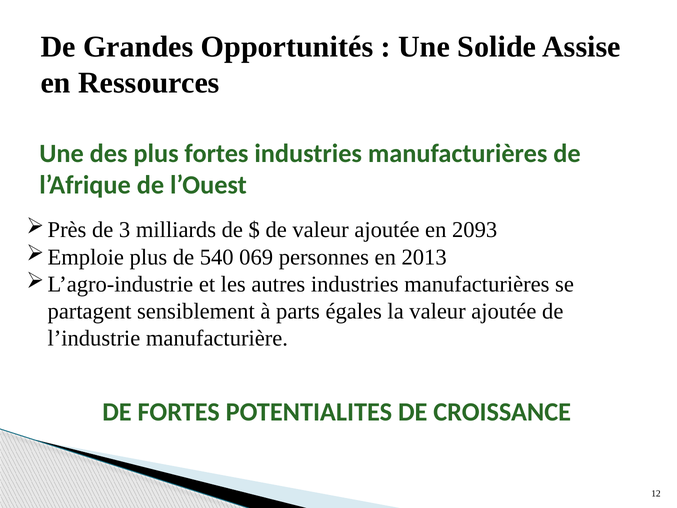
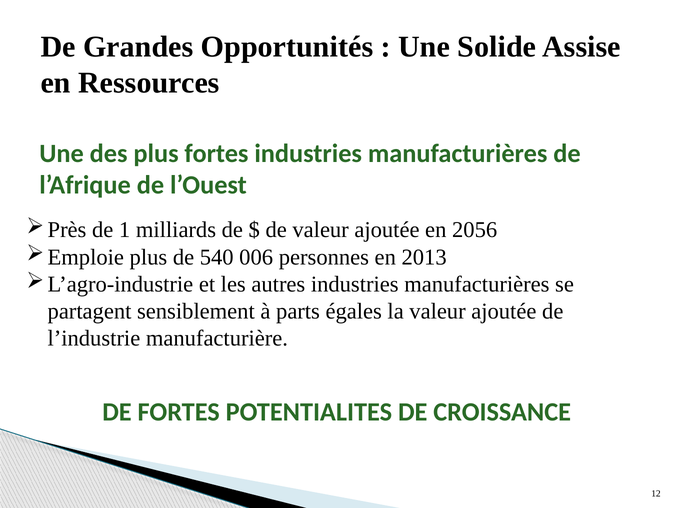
3: 3 -> 1
2093: 2093 -> 2056
069: 069 -> 006
